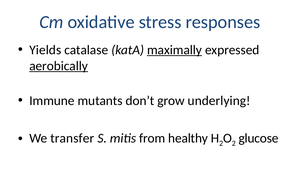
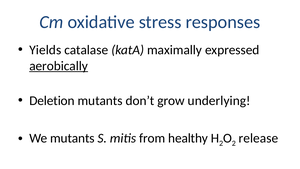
maximally underline: present -> none
Immune: Immune -> Deletion
We transfer: transfer -> mutants
glucose: glucose -> release
